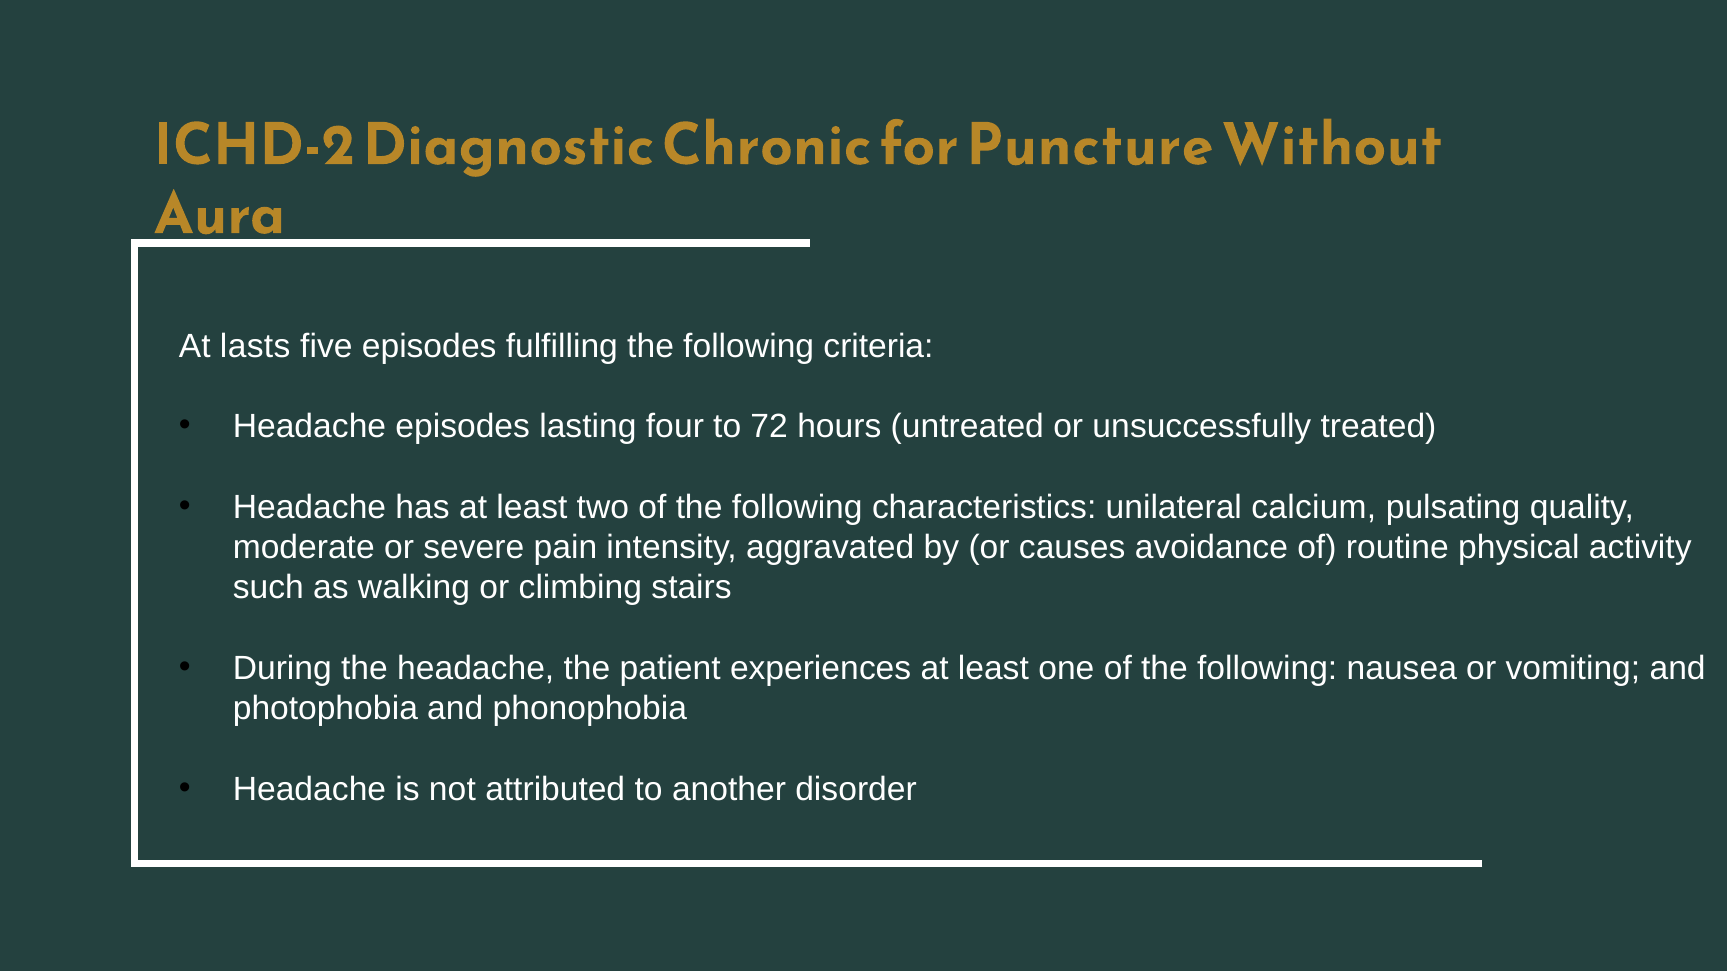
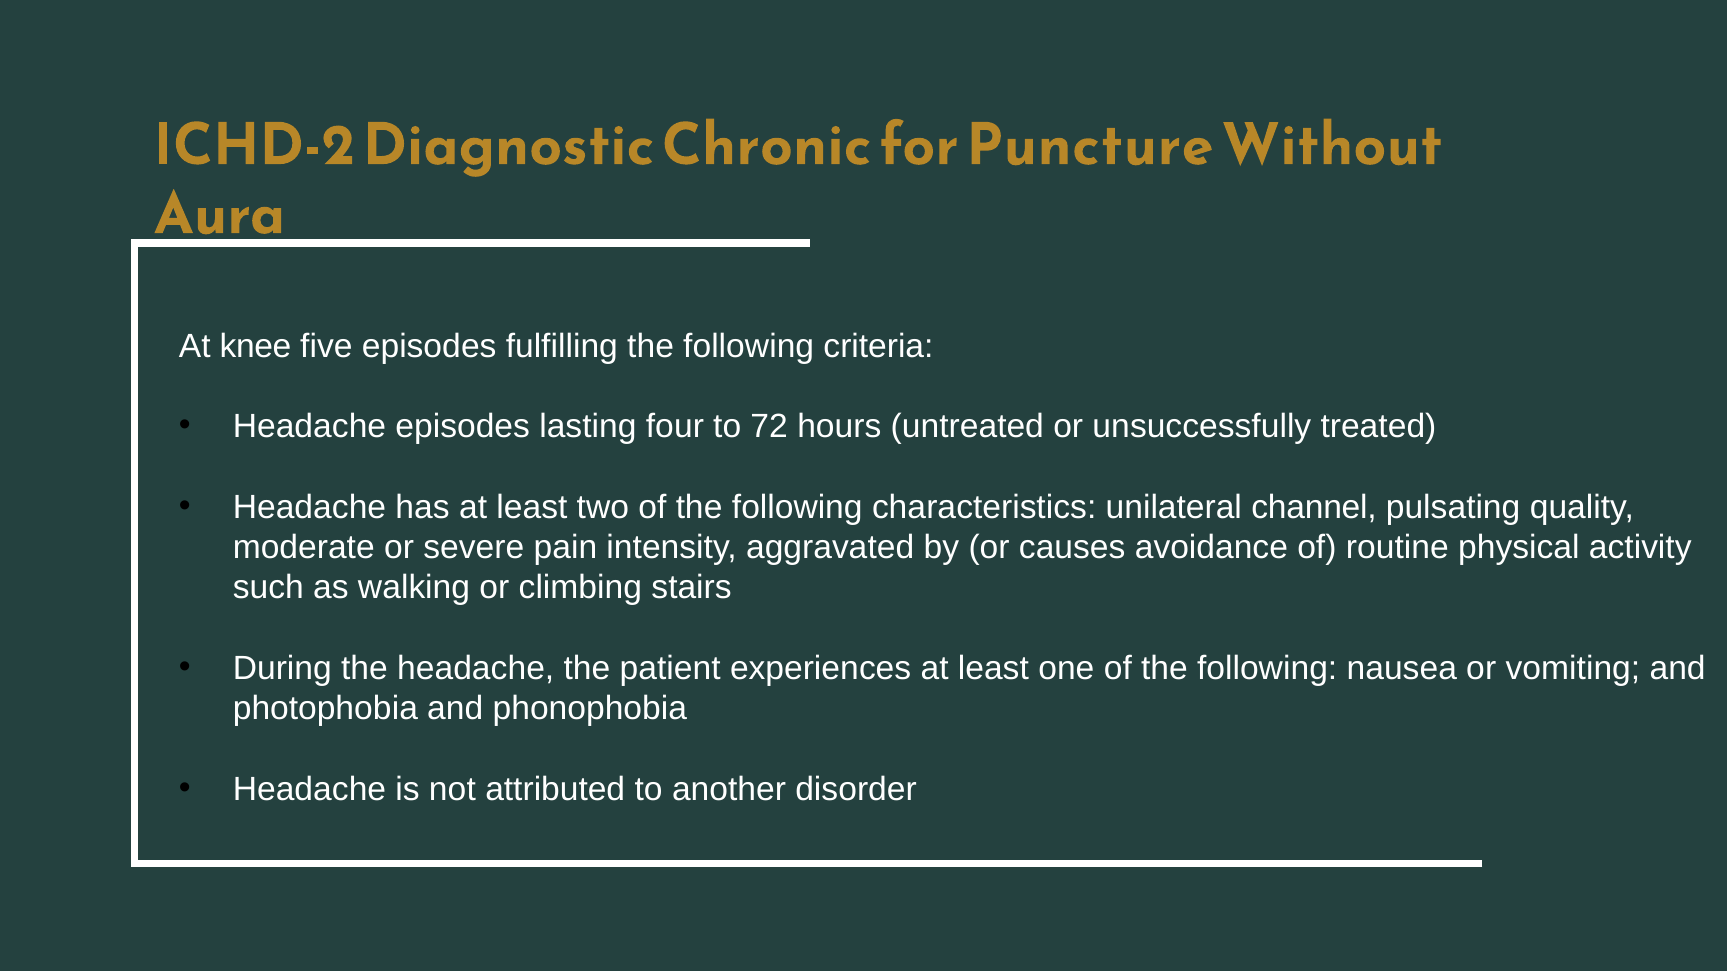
lasts: lasts -> knee
calcium: calcium -> channel
